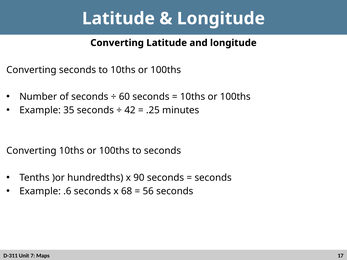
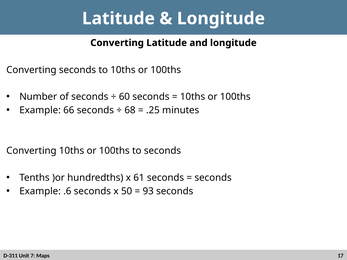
35: 35 -> 66
42: 42 -> 68
90: 90 -> 61
68: 68 -> 50
56: 56 -> 93
